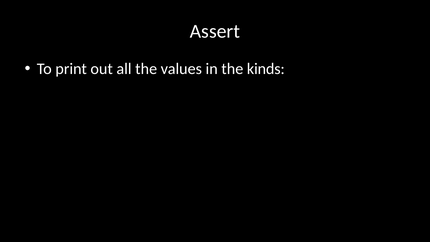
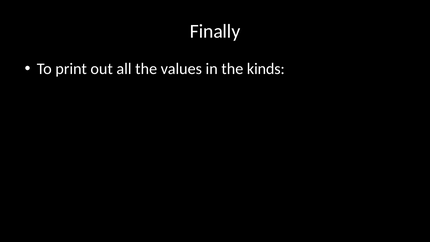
Assert: Assert -> Finally
